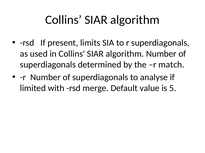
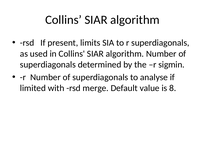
match: match -> sigmin
5: 5 -> 8
